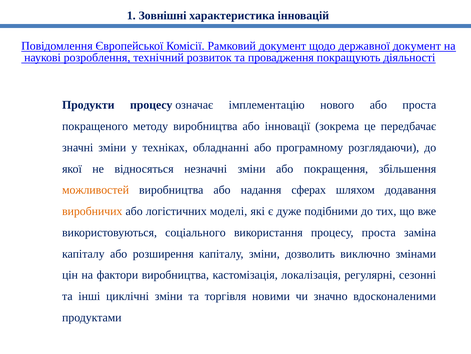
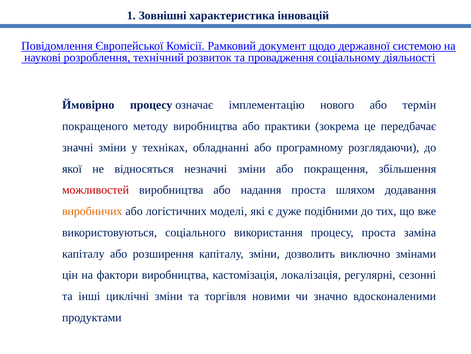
державної документ: документ -> системою
покращують: покращують -> соціальному
Продукти: Продукти -> Ймовірно
або проста: проста -> термін
інновації: інновації -> практики
можливостей colour: orange -> red
надання сферах: сферах -> проста
